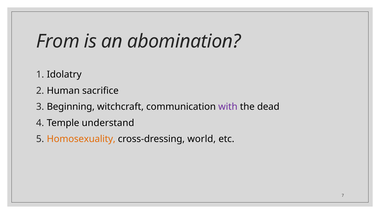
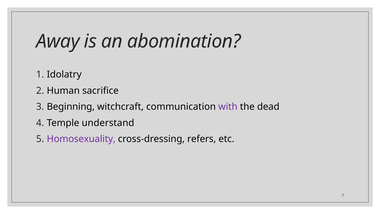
From: From -> Away
Homosexuality colour: orange -> purple
world: world -> refers
